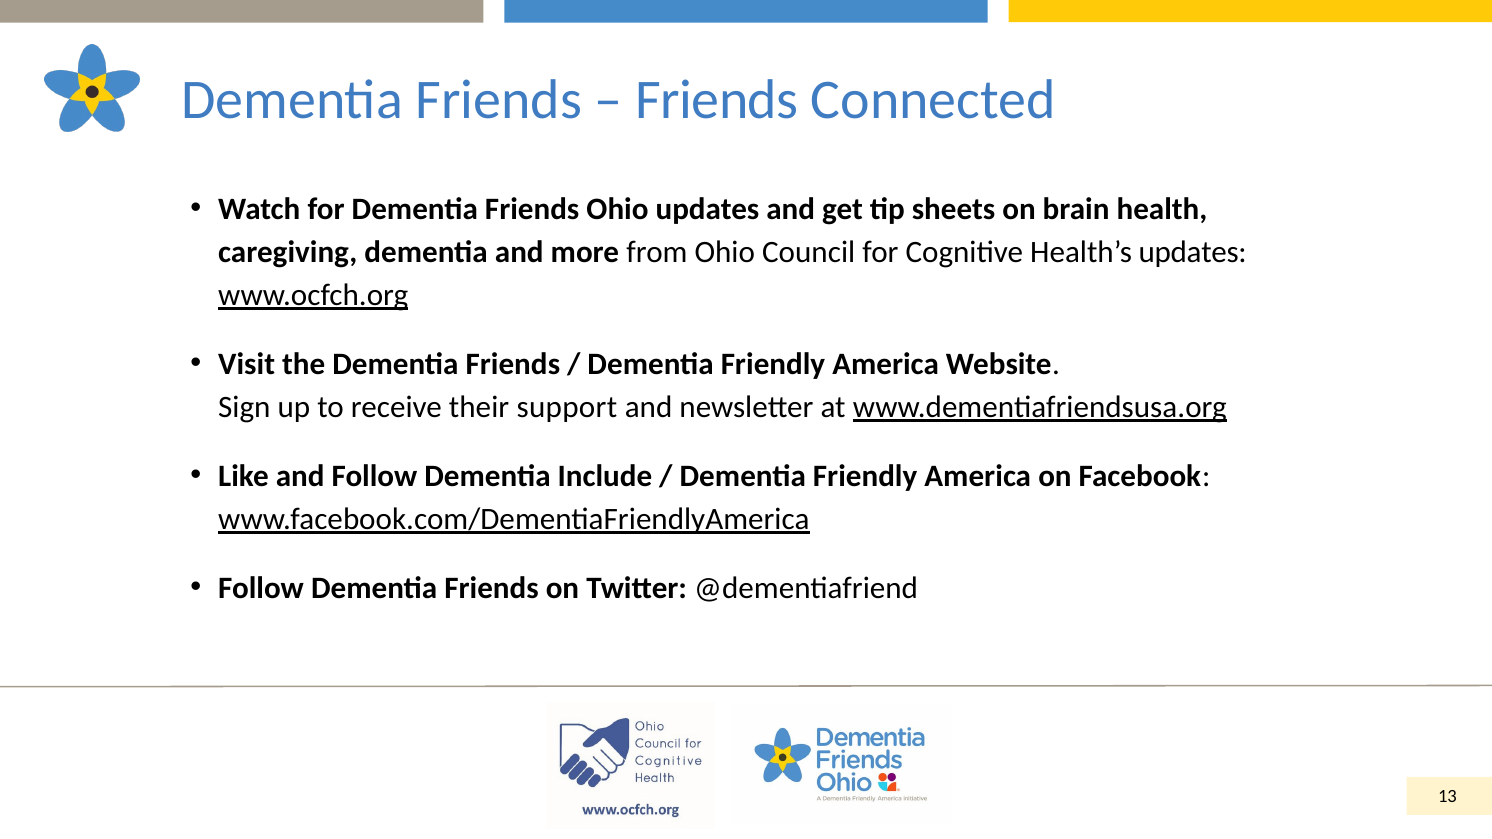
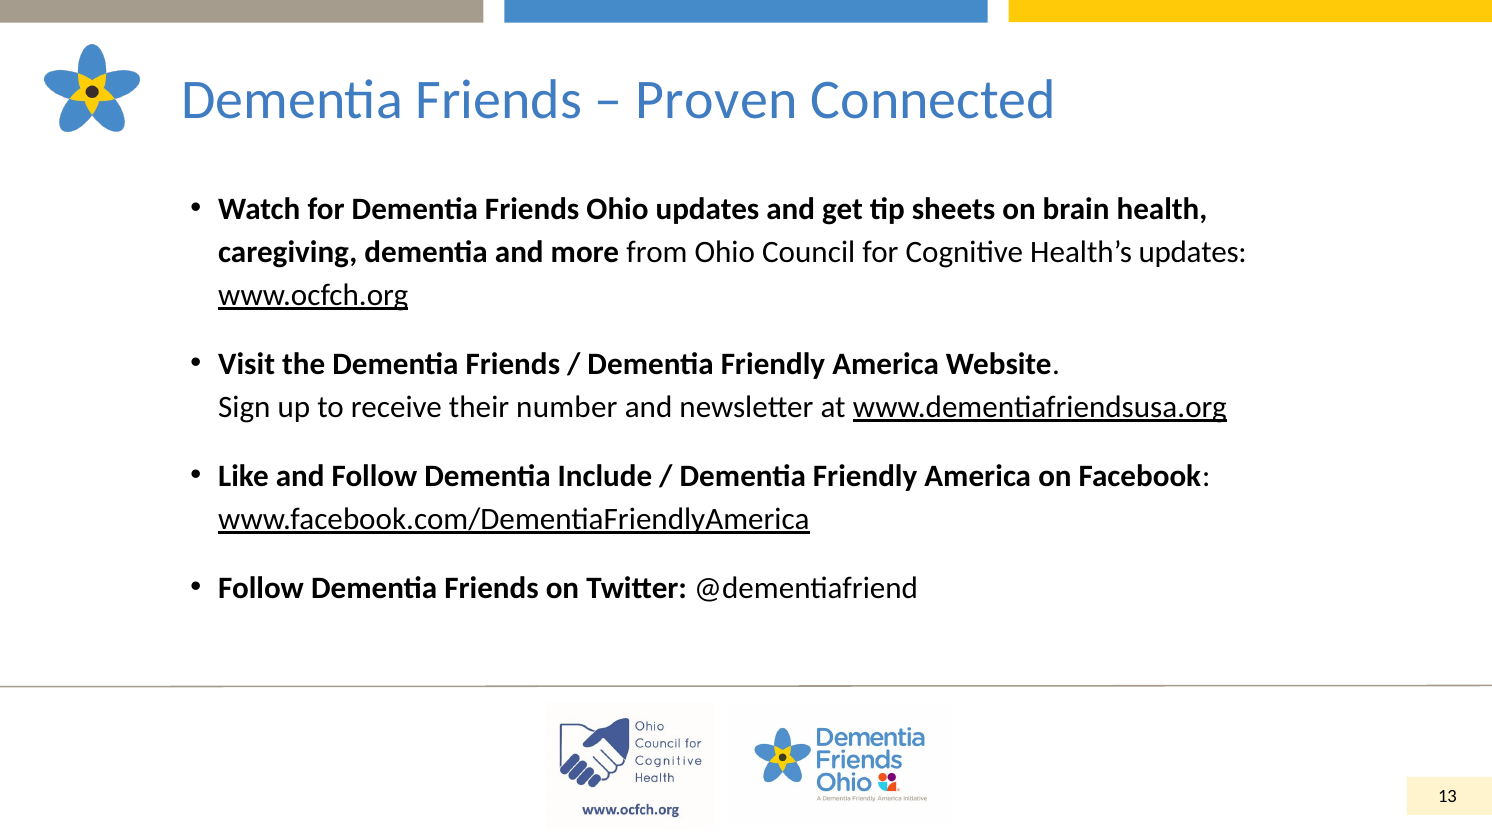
Friends at (717, 100): Friends -> Proven
support: support -> number
